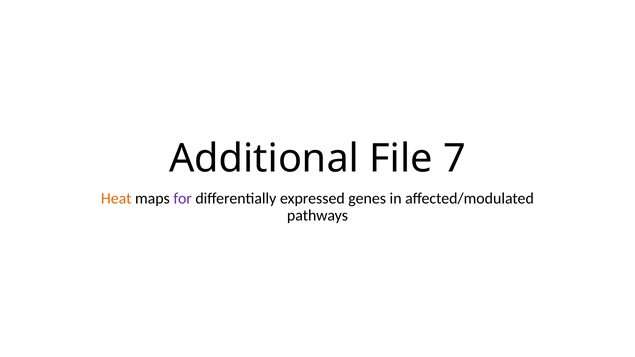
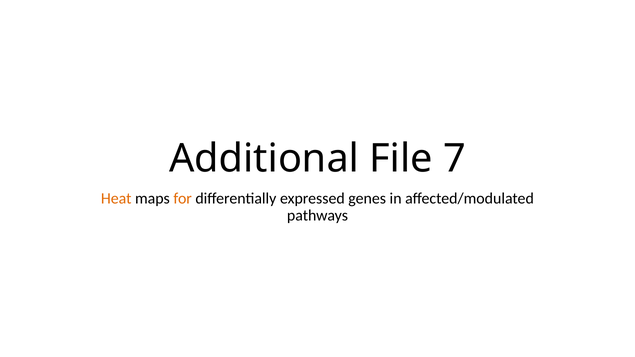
for colour: purple -> orange
